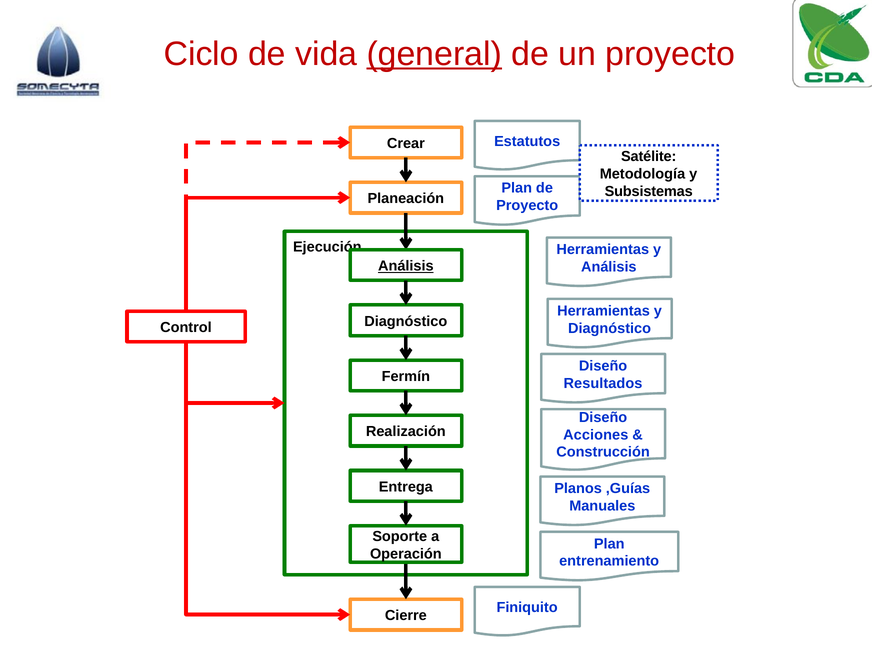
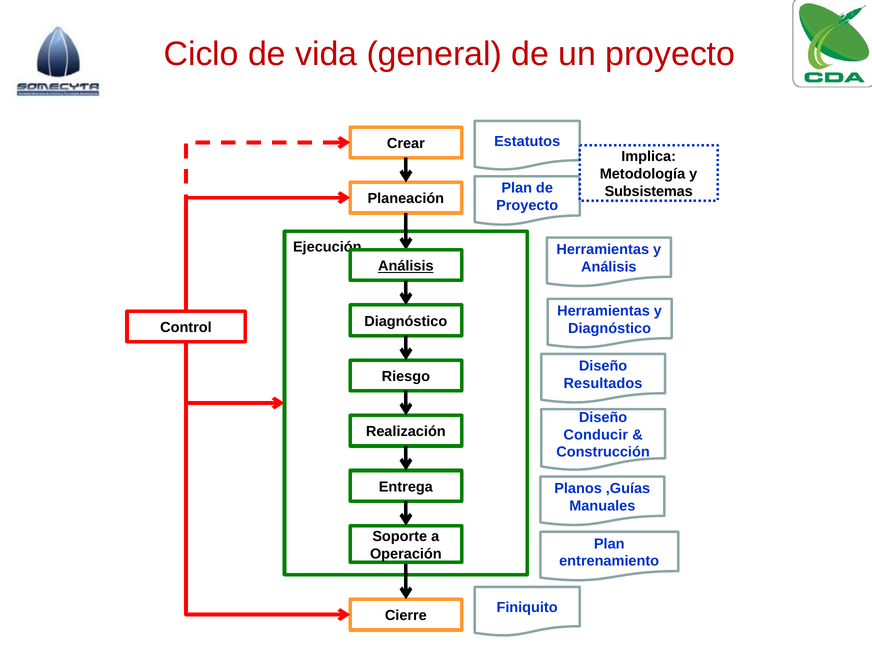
general underline: present -> none
Satélite: Satélite -> Implica
Fermín: Fermín -> Riesgo
Acciones: Acciones -> Conducir
